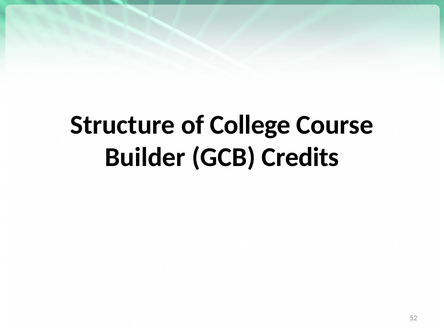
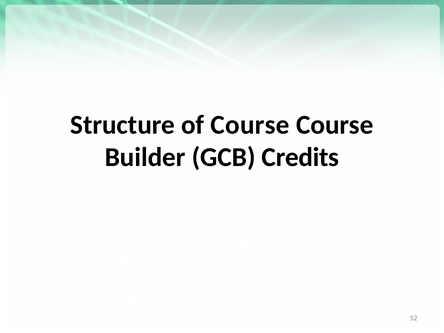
of College: College -> Course
